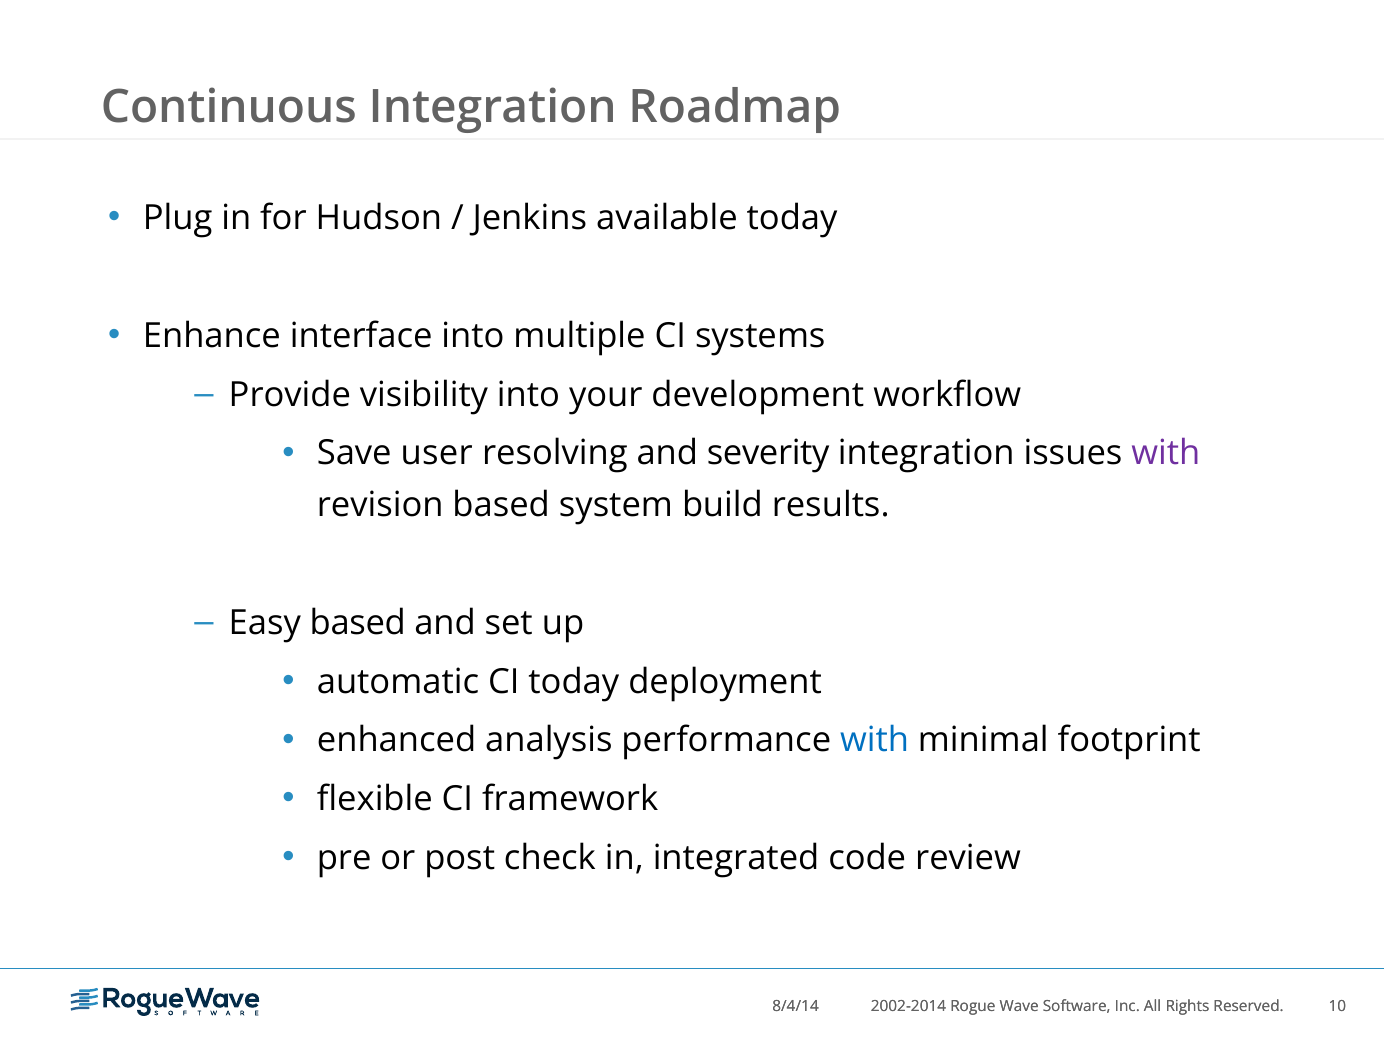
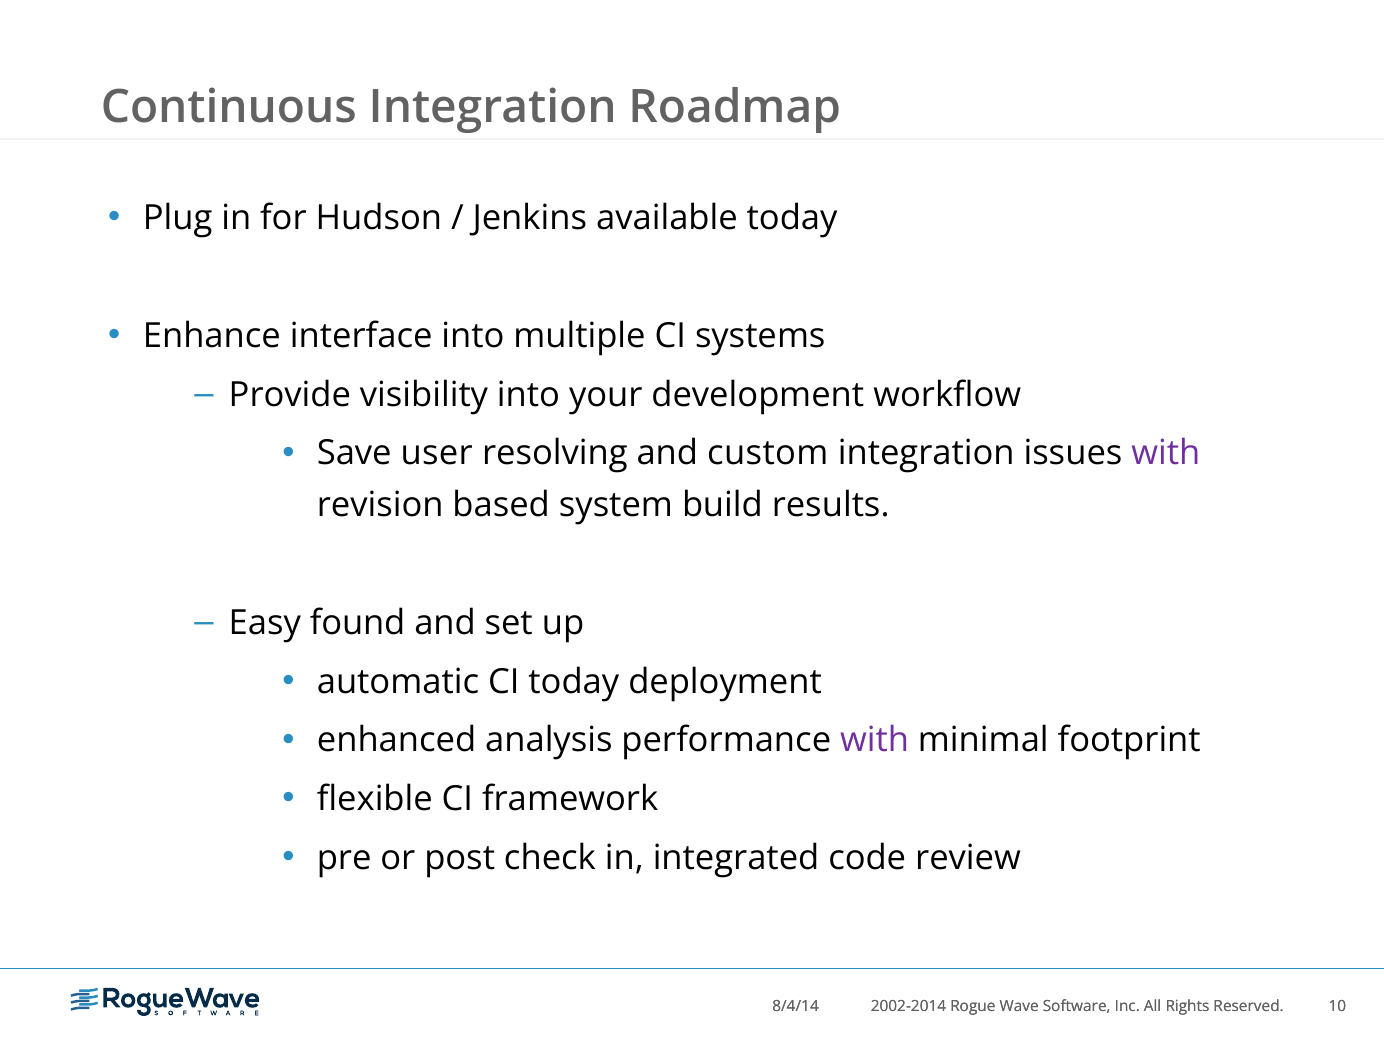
severity: severity -> custom
Easy based: based -> found
with at (875, 741) colour: blue -> purple
